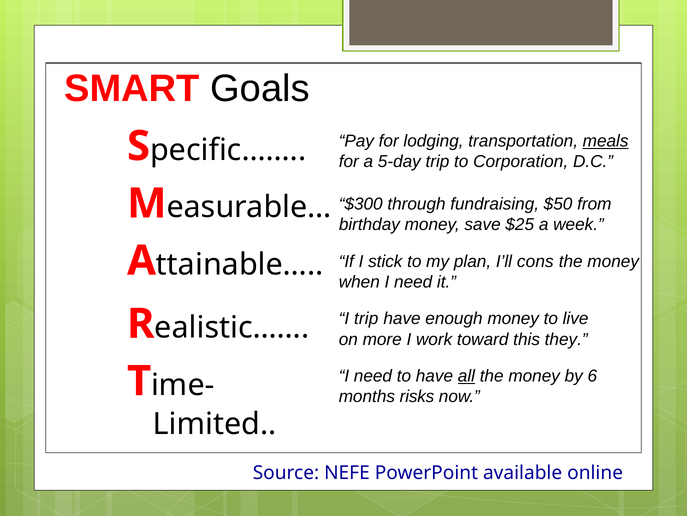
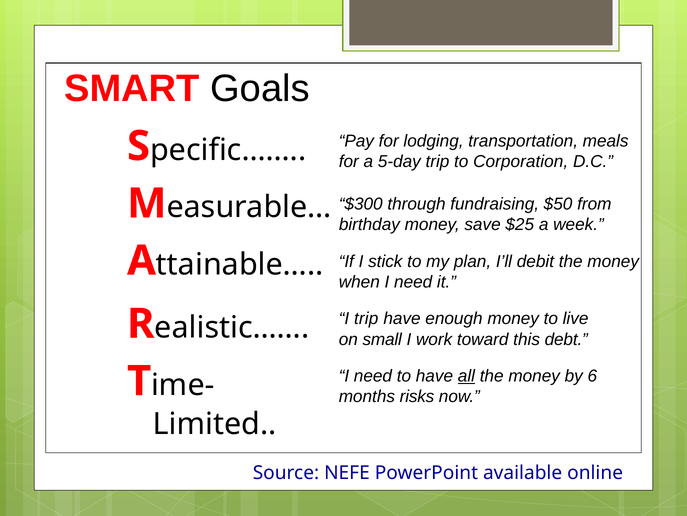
meals underline: present -> none
cons: cons -> debit
more: more -> small
they: they -> debt
